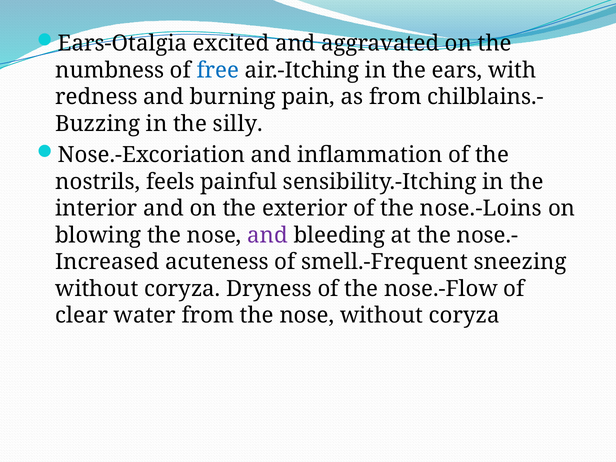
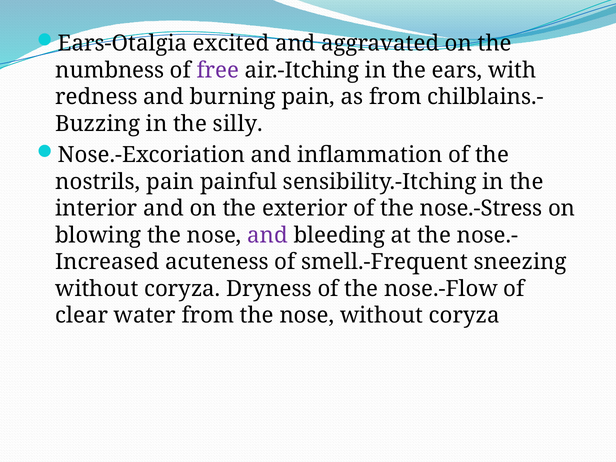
free colour: blue -> purple
nostrils feels: feels -> pain
nose.-Loins: nose.-Loins -> nose.-Stress
